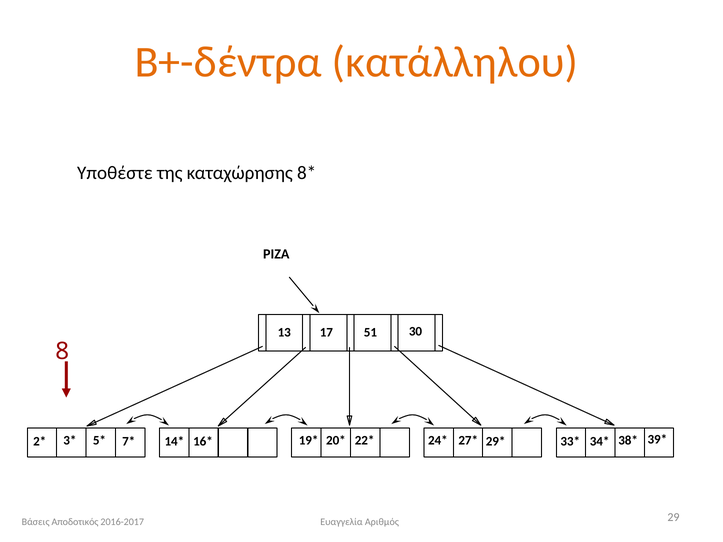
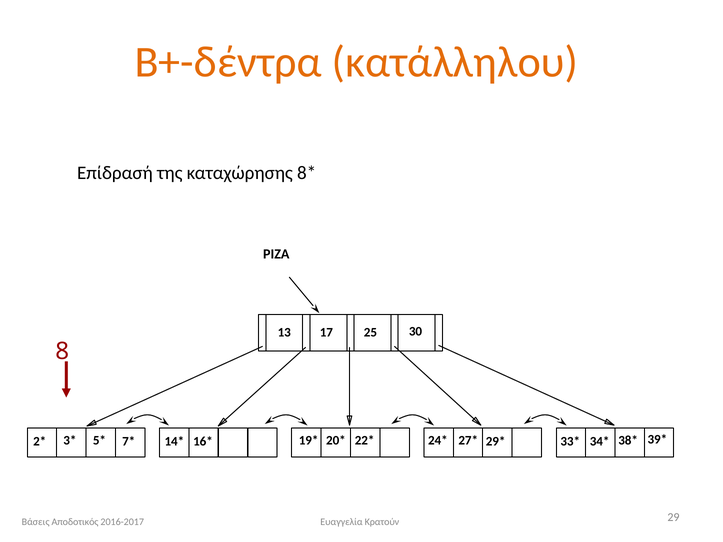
Υποθέστε: Υποθέστε -> Επίδρασή
51: 51 -> 25
Αριθμός: Αριθμός -> Κρατούν
